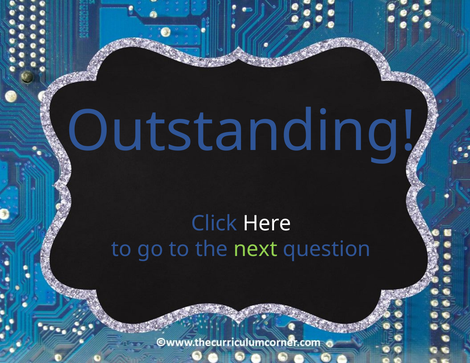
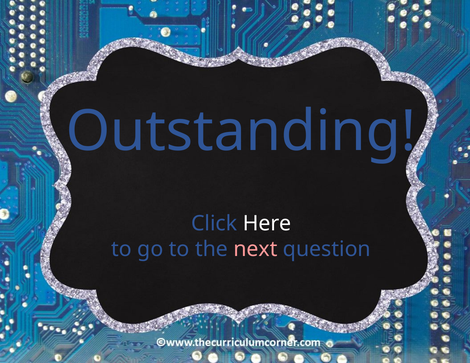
next colour: light green -> pink
